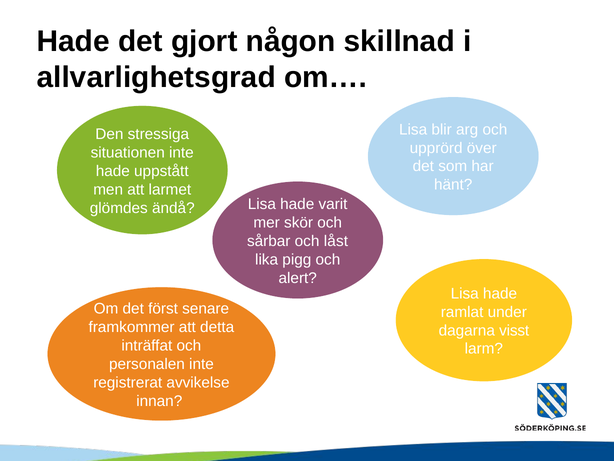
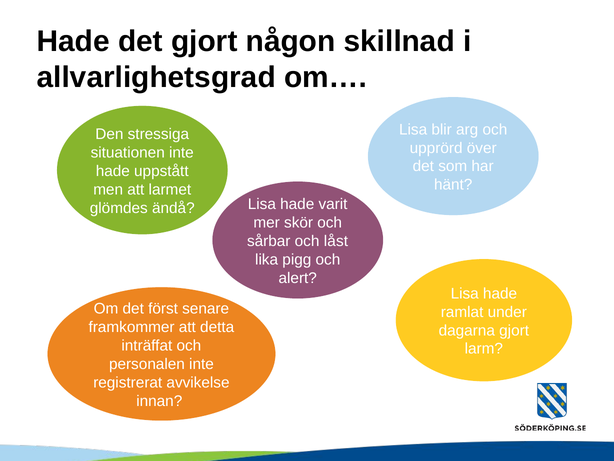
dagarna visst: visst -> gjort
